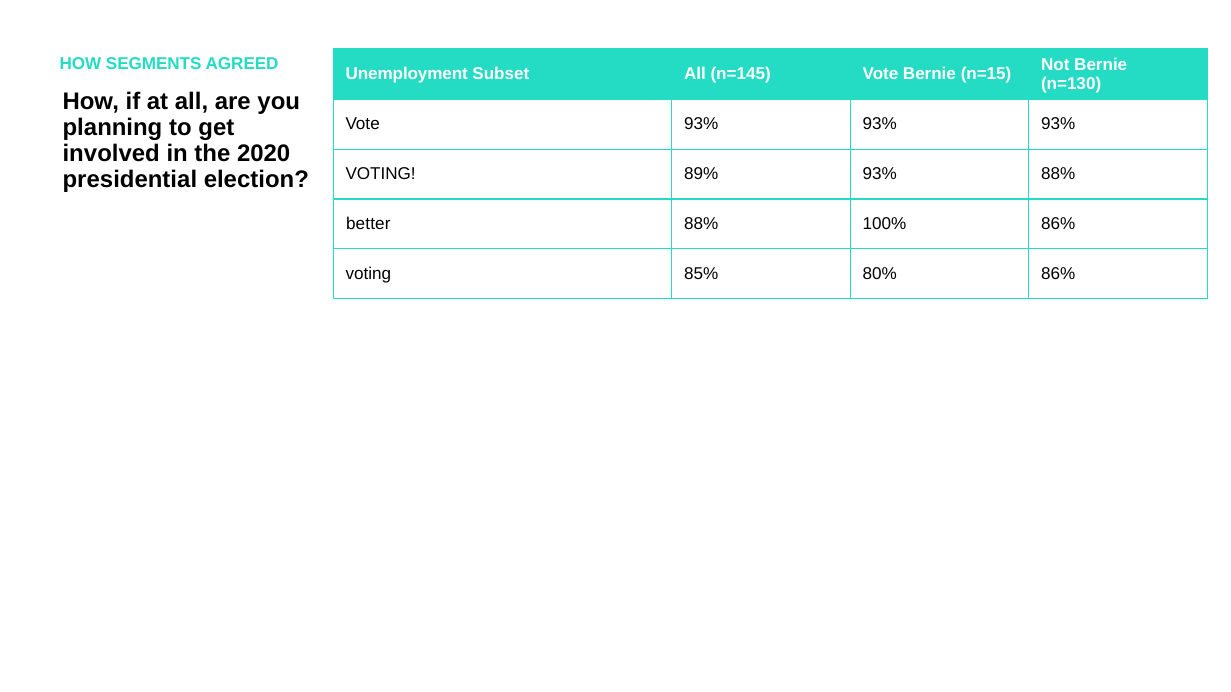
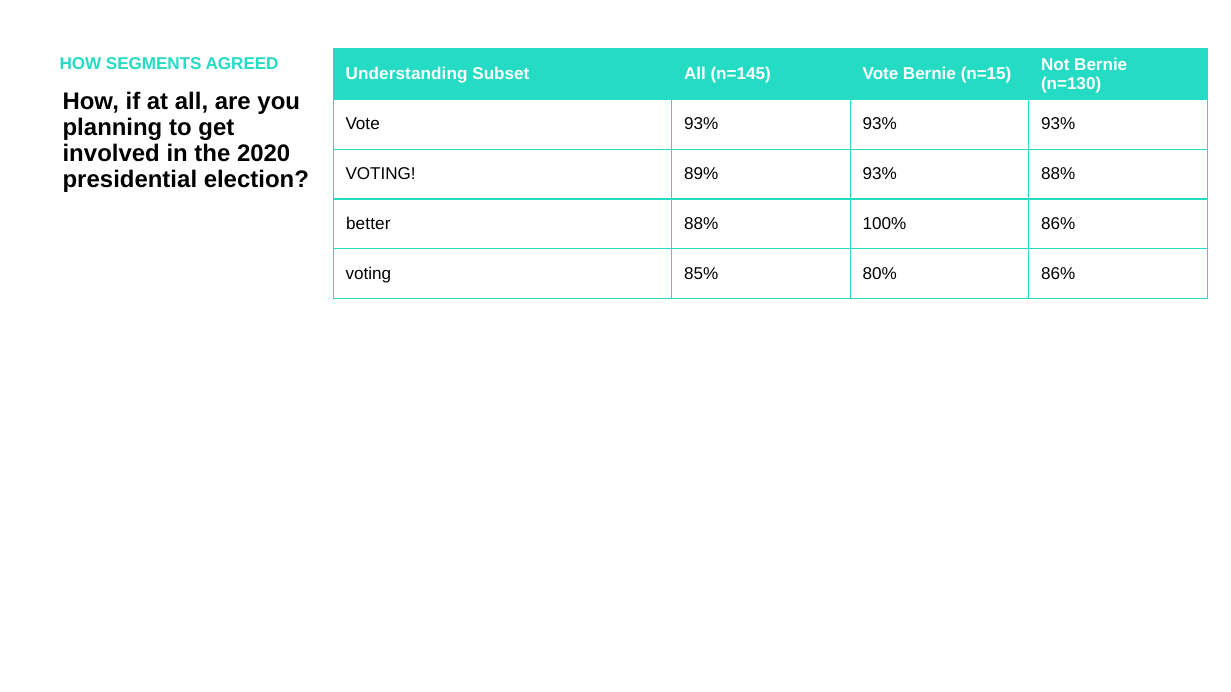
Unemployment: Unemployment -> Understanding
